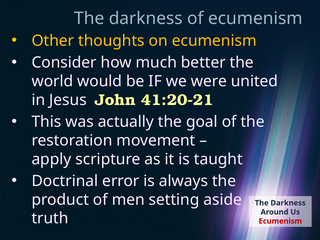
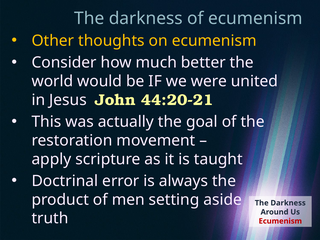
41:20-21: 41:20-21 -> 44:20-21
